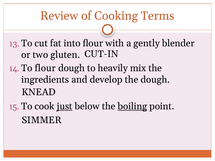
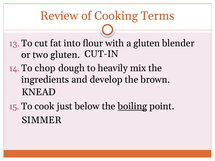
a gently: gently -> gluten
To flour: flour -> chop
the dough: dough -> brown
just underline: present -> none
